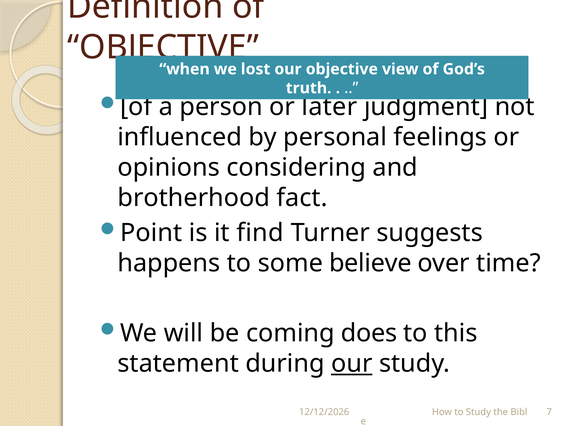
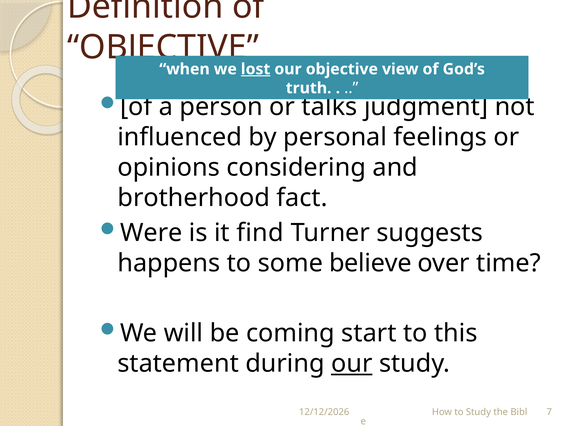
lost underline: none -> present
later: later -> talks
Point: Point -> Were
does: does -> start
